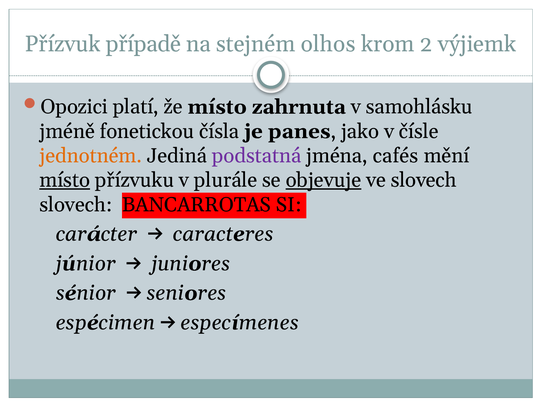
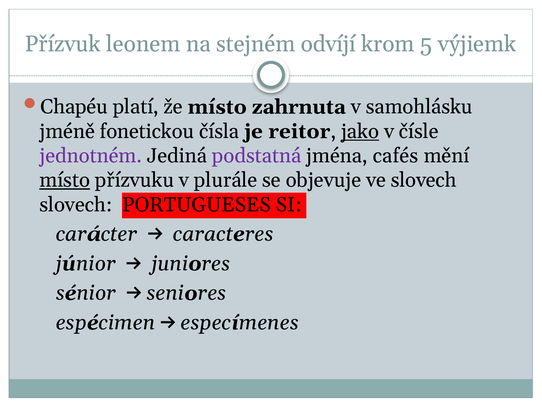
případě: případě -> leonem
olhos: olhos -> odvíjí
2: 2 -> 5
Opozici: Opozici -> Chapéu
panes: panes -> reitor
jako underline: none -> present
jednotném colour: orange -> purple
objevuje underline: present -> none
BANCARROTAS: BANCARROTAS -> PORTUGUESES
